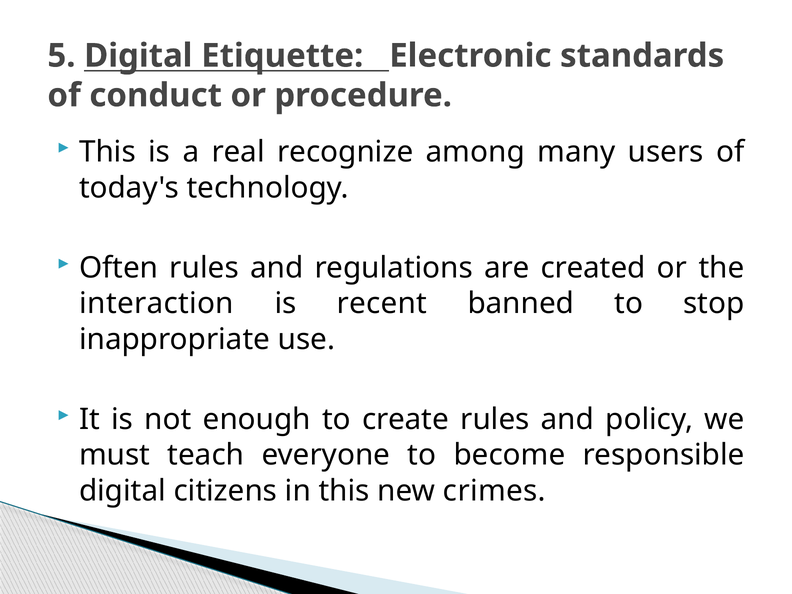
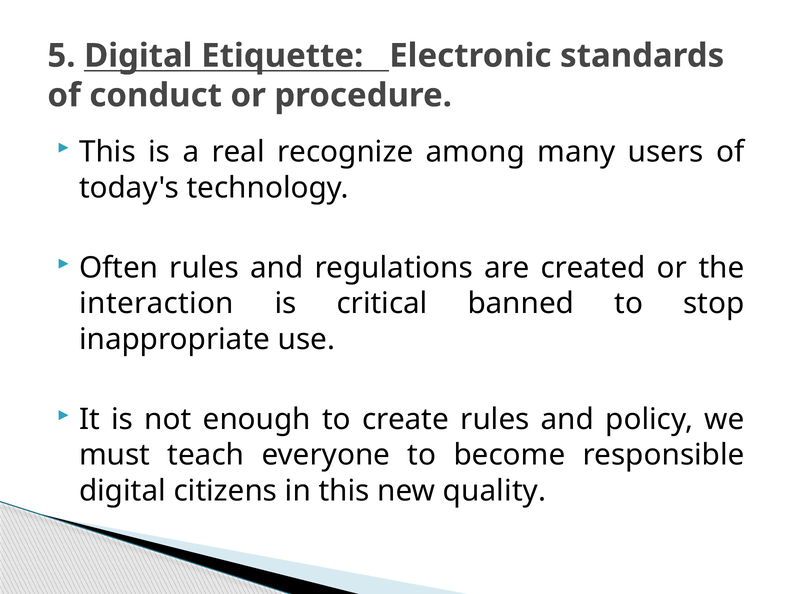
recent: recent -> critical
crimes: crimes -> quality
